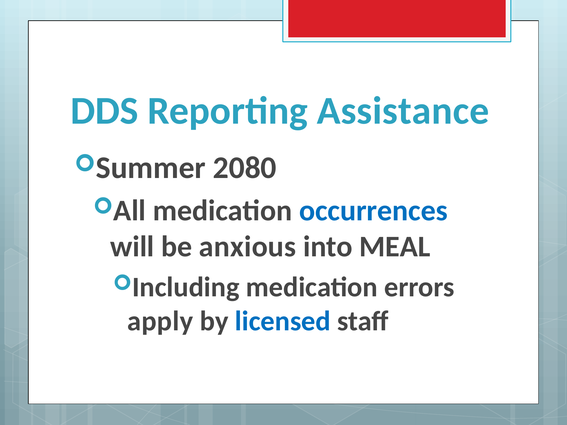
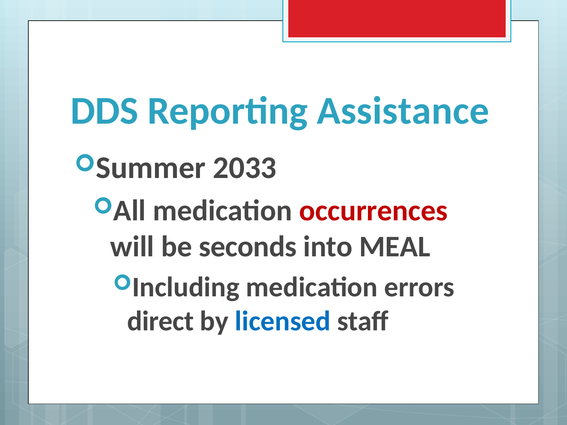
2080: 2080 -> 2033
occurrences colour: blue -> red
anxious: anxious -> seconds
apply: apply -> direct
